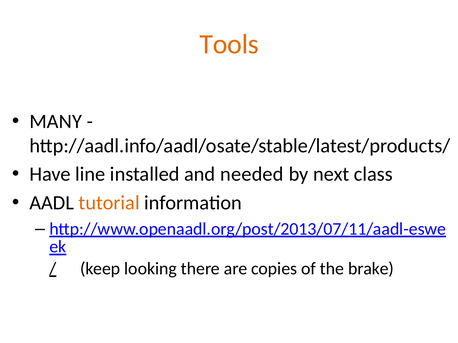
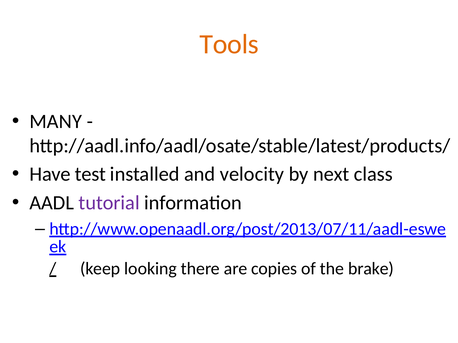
line: line -> test
needed: needed -> velocity
tutorial colour: orange -> purple
